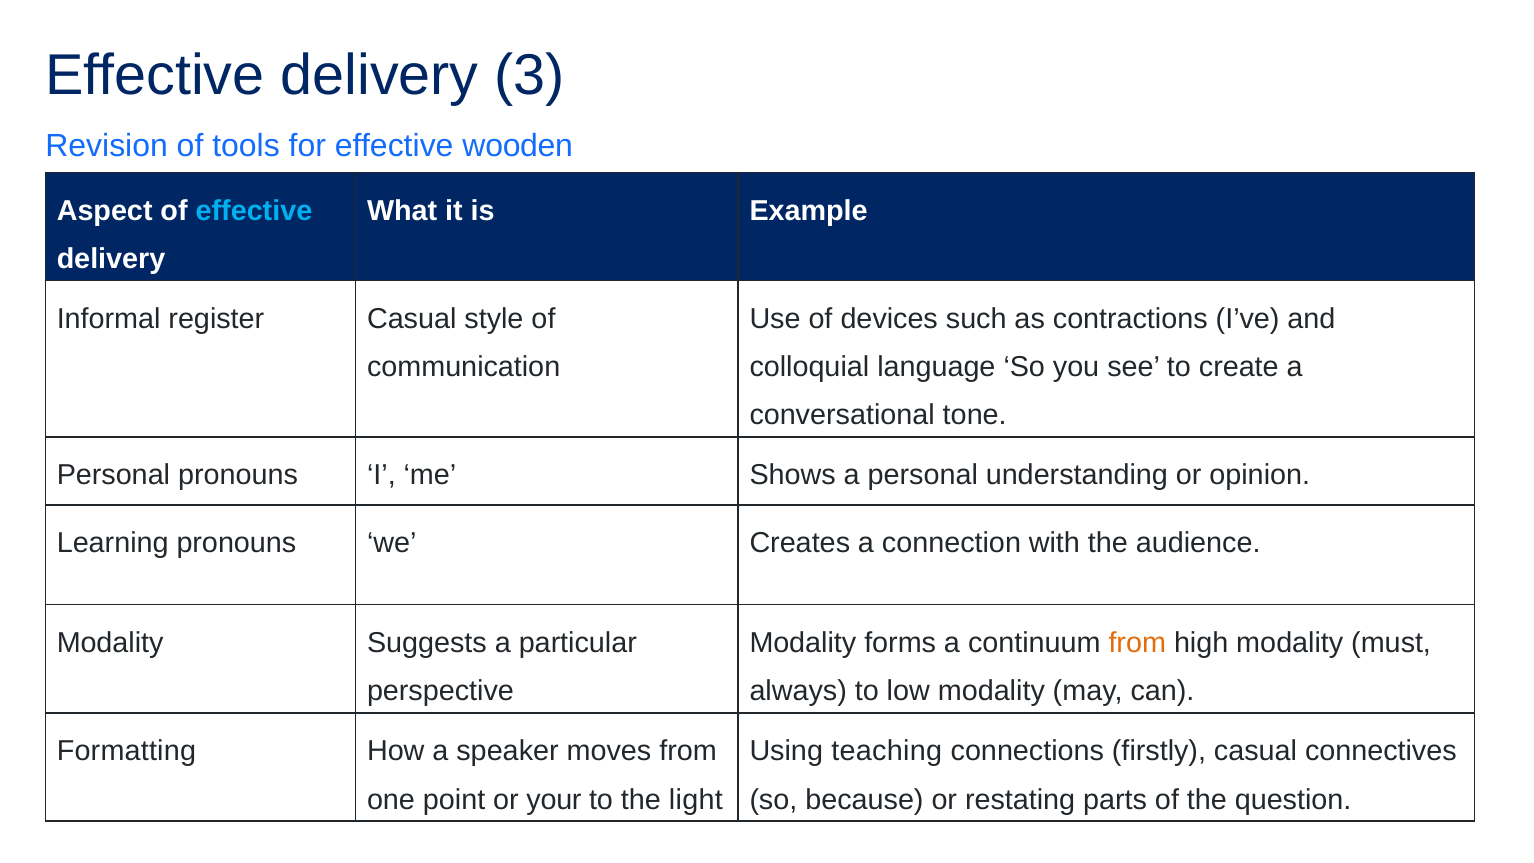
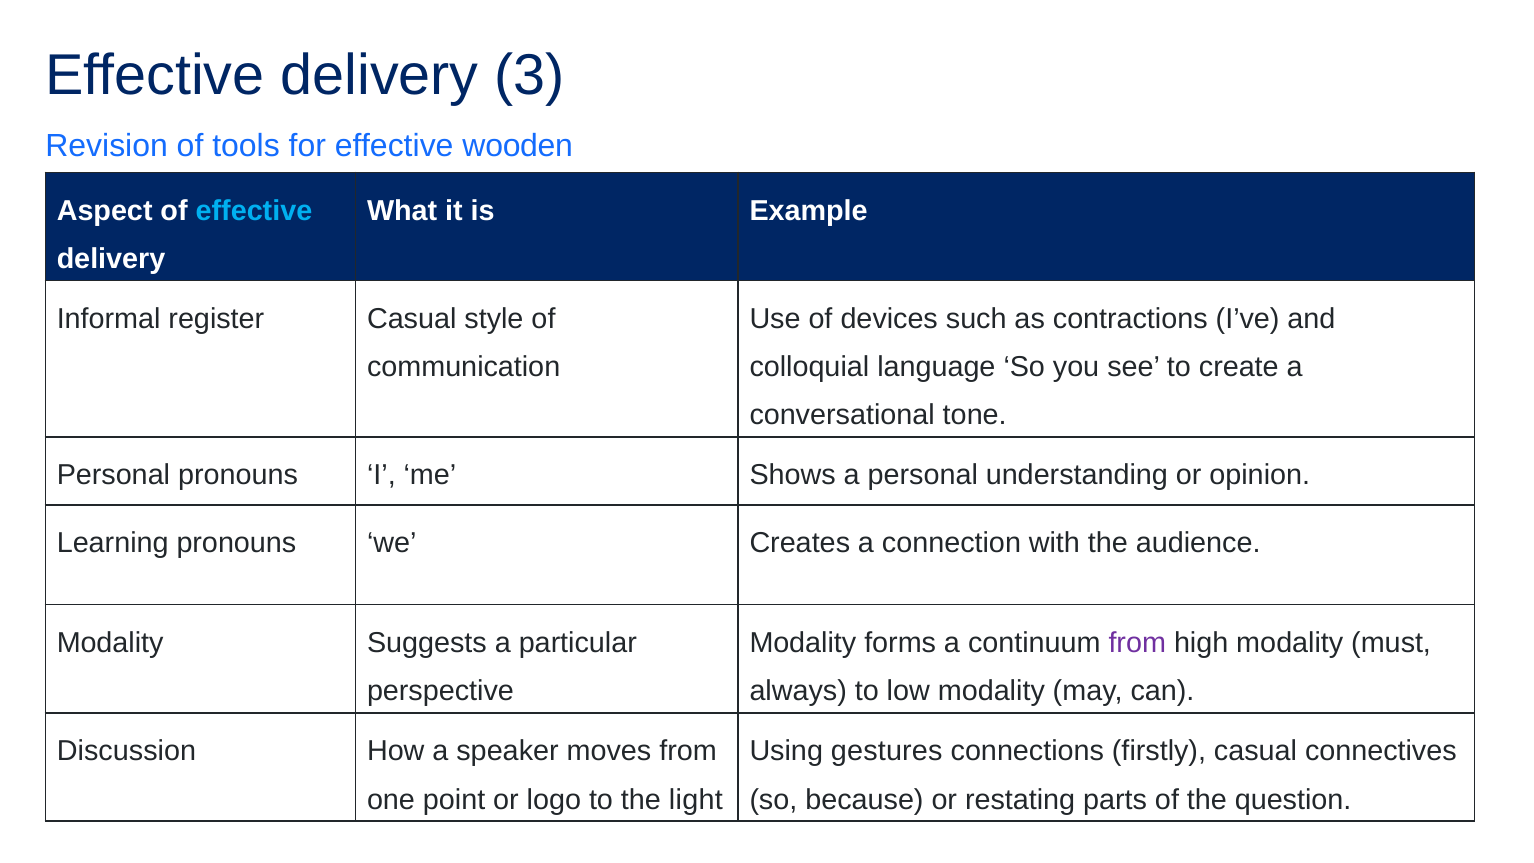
from at (1137, 643) colour: orange -> purple
Formatting: Formatting -> Discussion
teaching: teaching -> gestures
your: your -> logo
